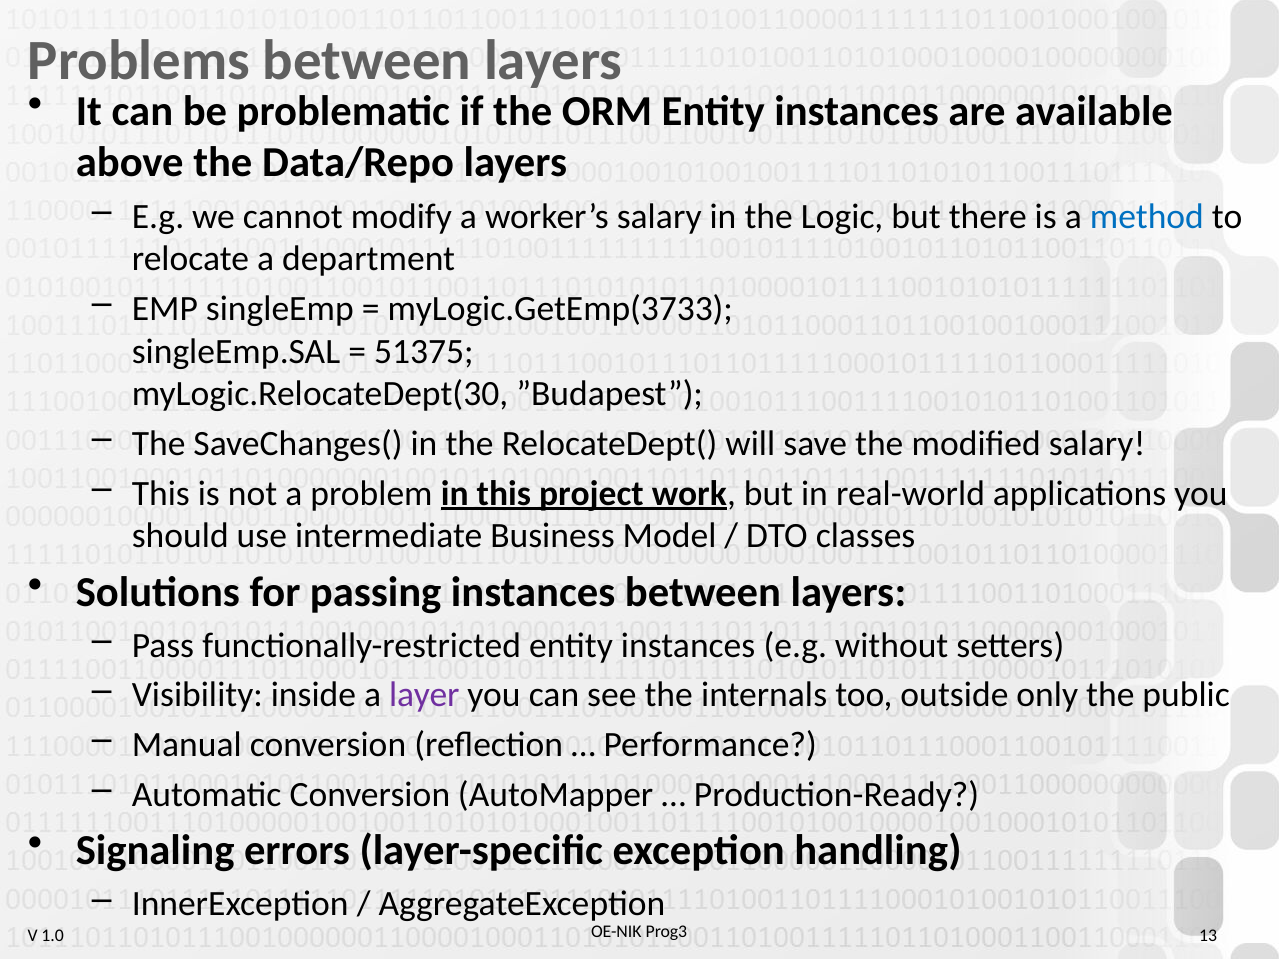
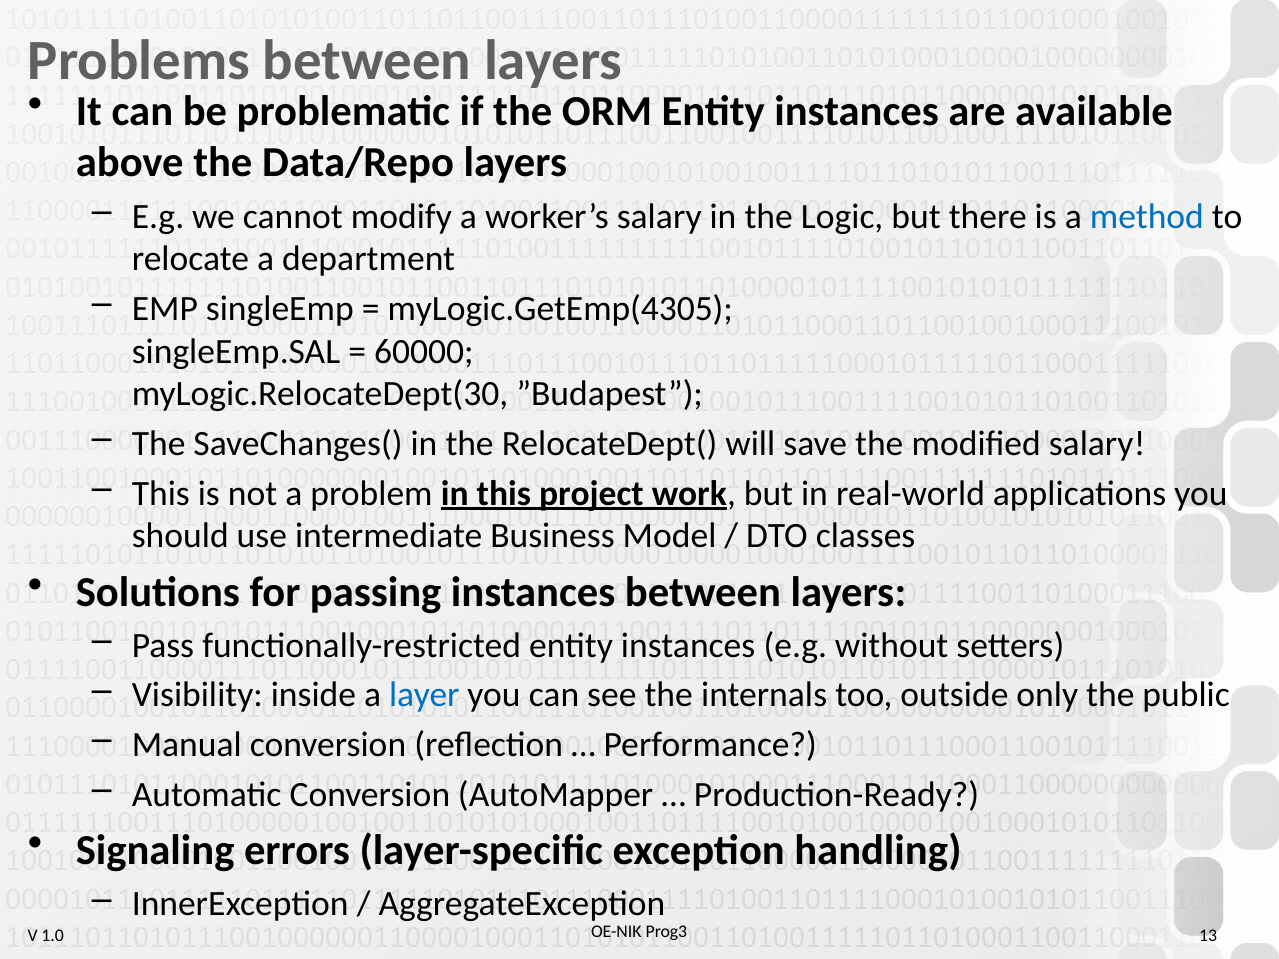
myLogic.GetEmp(3733: myLogic.GetEmp(3733 -> myLogic.GetEmp(4305
51375: 51375 -> 60000
layer colour: purple -> blue
